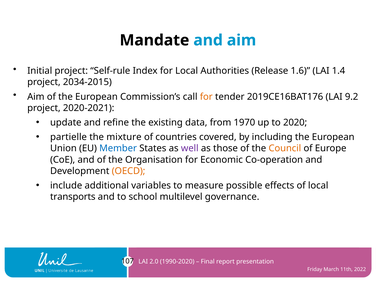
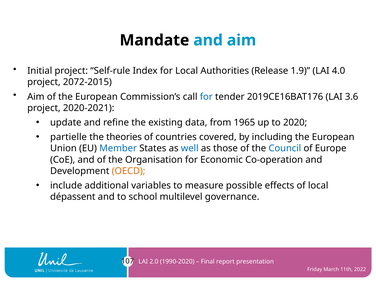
1.6: 1.6 -> 1.9
1.4: 1.4 -> 4.0
2034-2015: 2034-2015 -> 2072-2015
for at (206, 97) colour: orange -> blue
9.2: 9.2 -> 3.6
1970: 1970 -> 1965
mixture: mixture -> theories
well colour: purple -> blue
Council colour: orange -> blue
transports: transports -> dépassent
